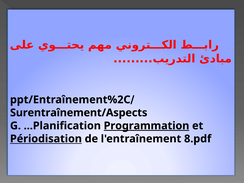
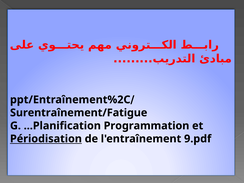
Surentraînement/Aspects: Surentraînement/Aspects -> Surentraînement/Fatigue
Programmation underline: present -> none
8.pdf: 8.pdf -> 9.pdf
